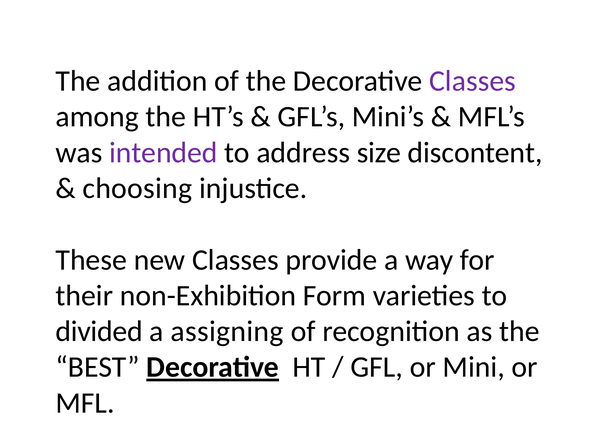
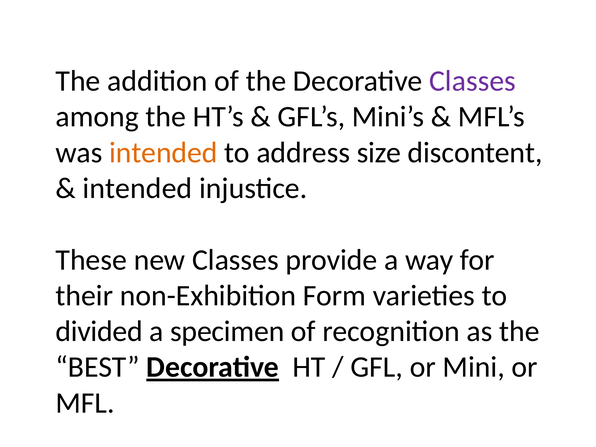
intended at (163, 153) colour: purple -> orange
choosing at (137, 188): choosing -> intended
assigning: assigning -> specimen
